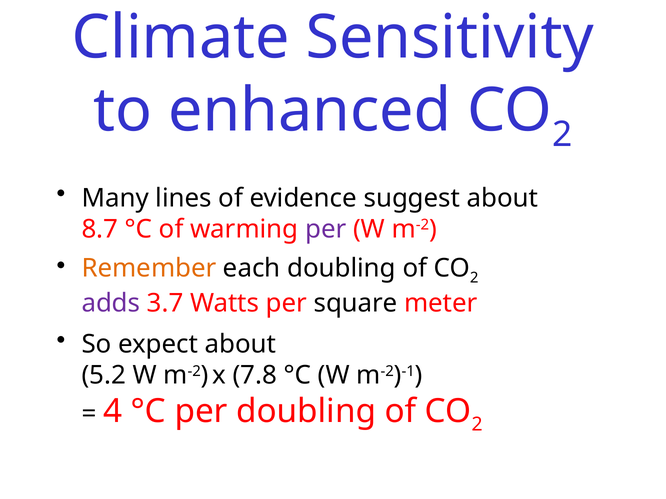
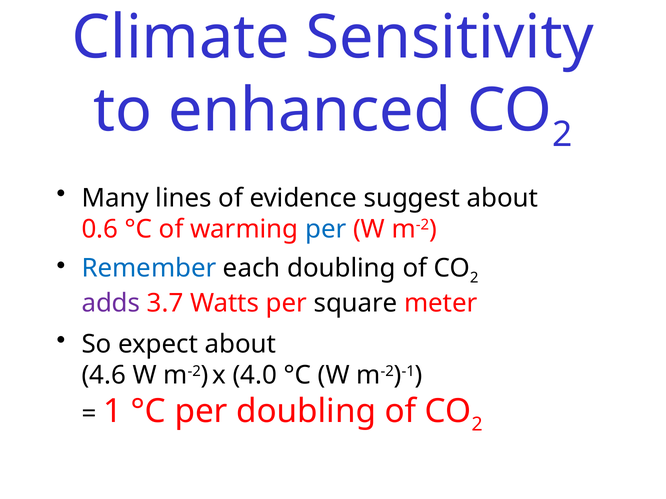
8.7: 8.7 -> 0.6
per at (326, 229) colour: purple -> blue
Remember colour: orange -> blue
5.2: 5.2 -> 4.6
7.8: 7.8 -> 4.0
4: 4 -> 1
